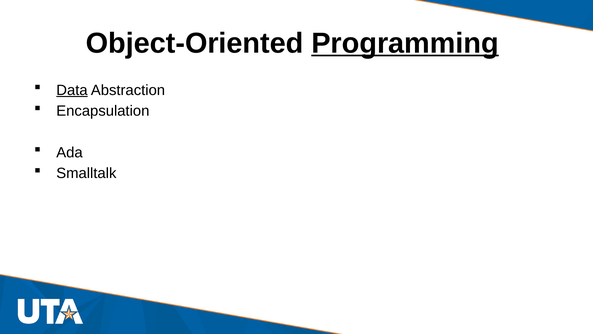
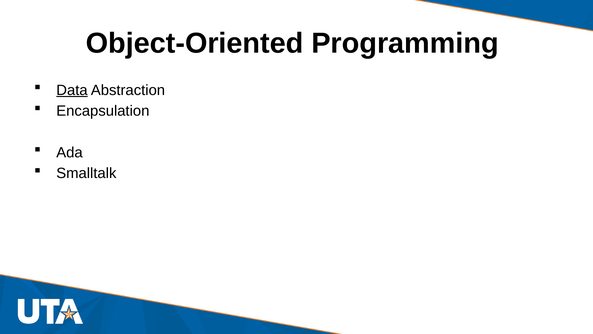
Programming underline: present -> none
